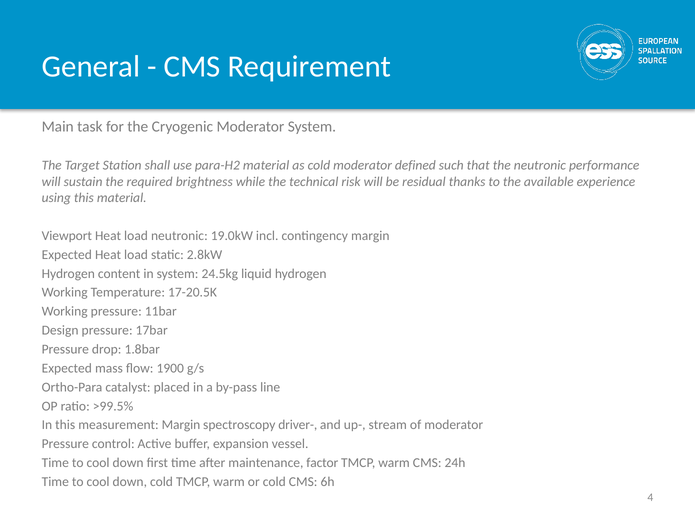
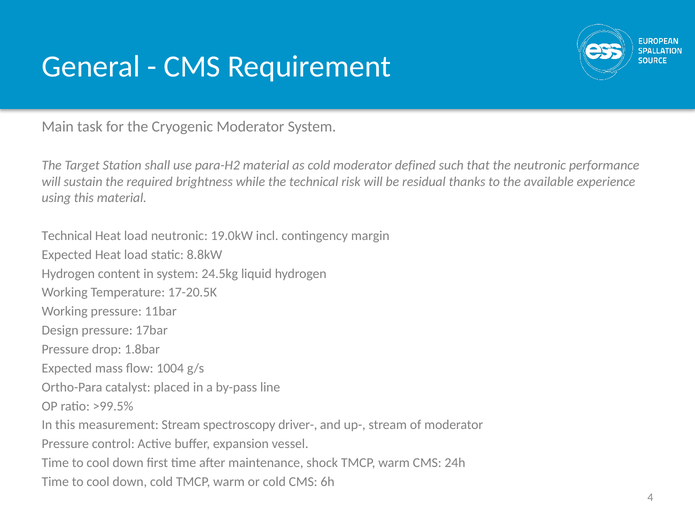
Viewport at (67, 236): Viewport -> Technical
2.8kW: 2.8kW -> 8.8kW
1900: 1900 -> 1004
measurement Margin: Margin -> Stream
factor: factor -> shock
